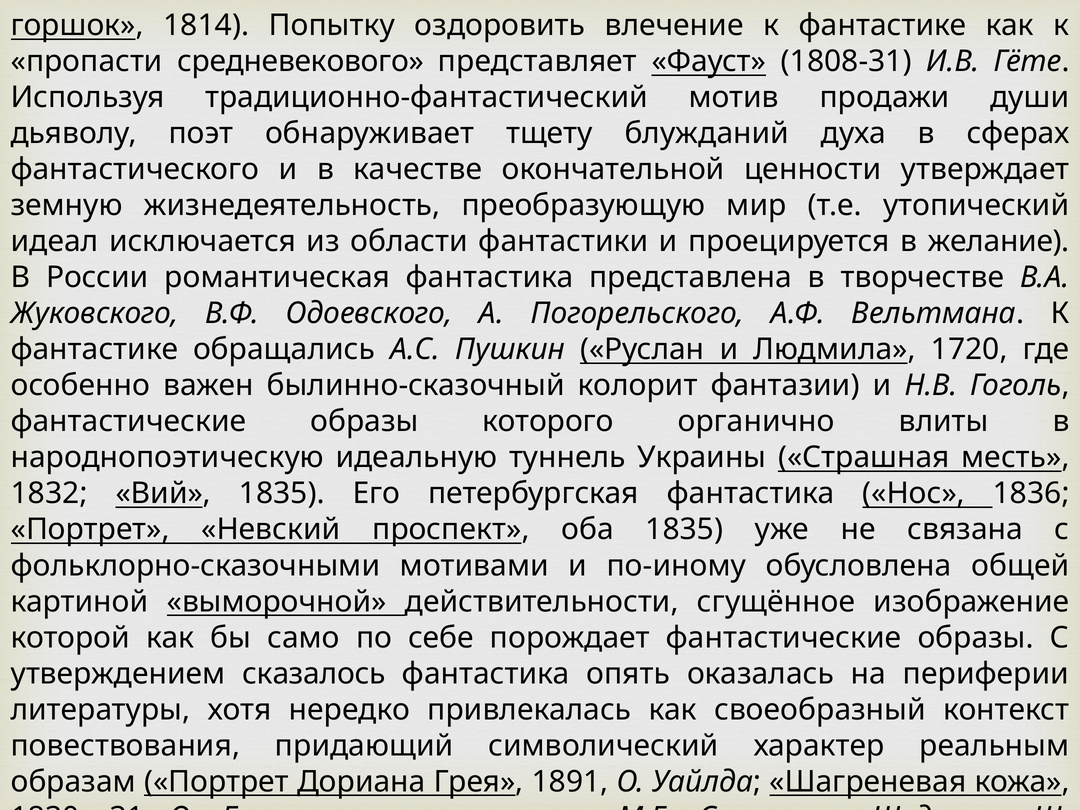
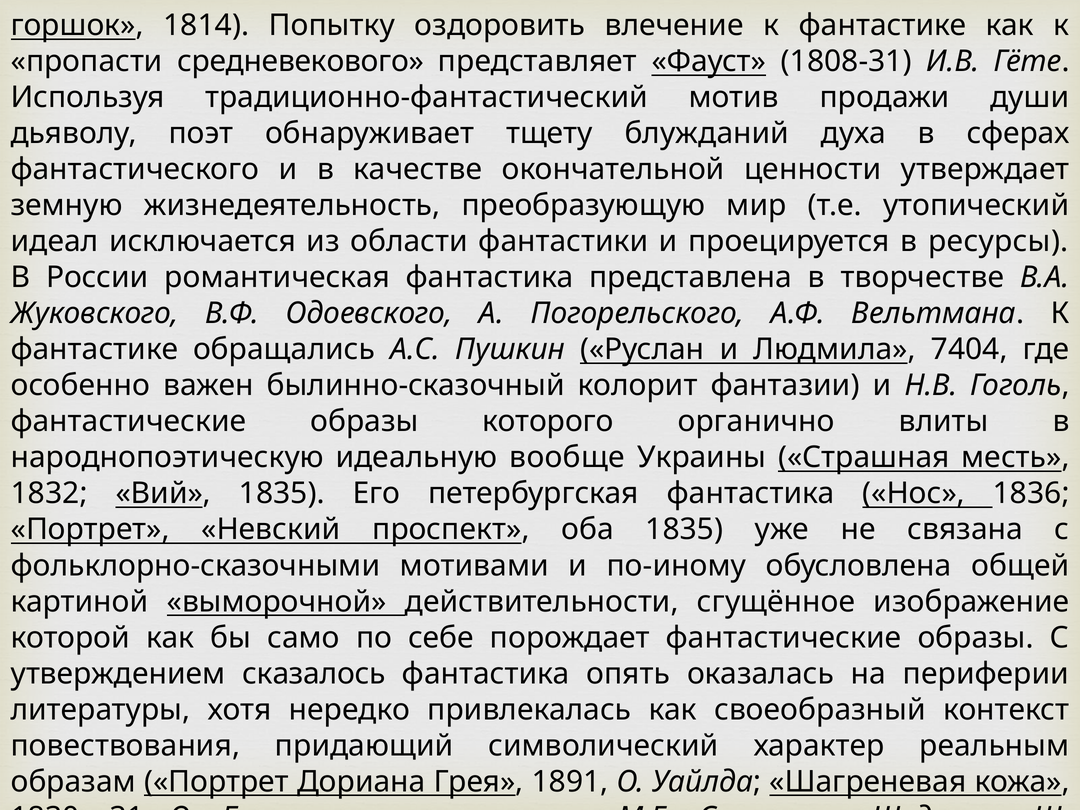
желание: желание -> ресурсы
1720: 1720 -> 7404
туннель: туннель -> вообще
